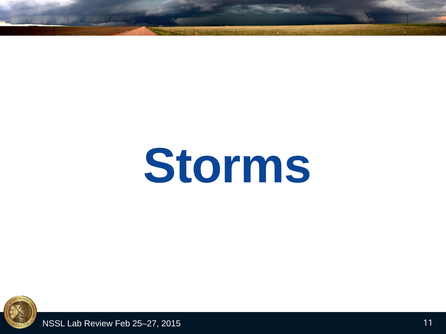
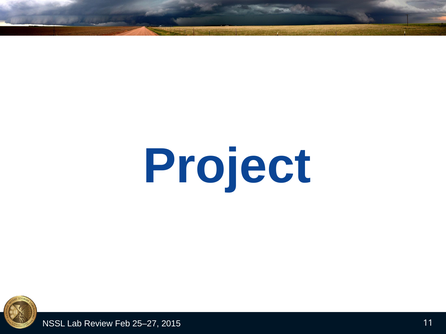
Storms: Storms -> Project
